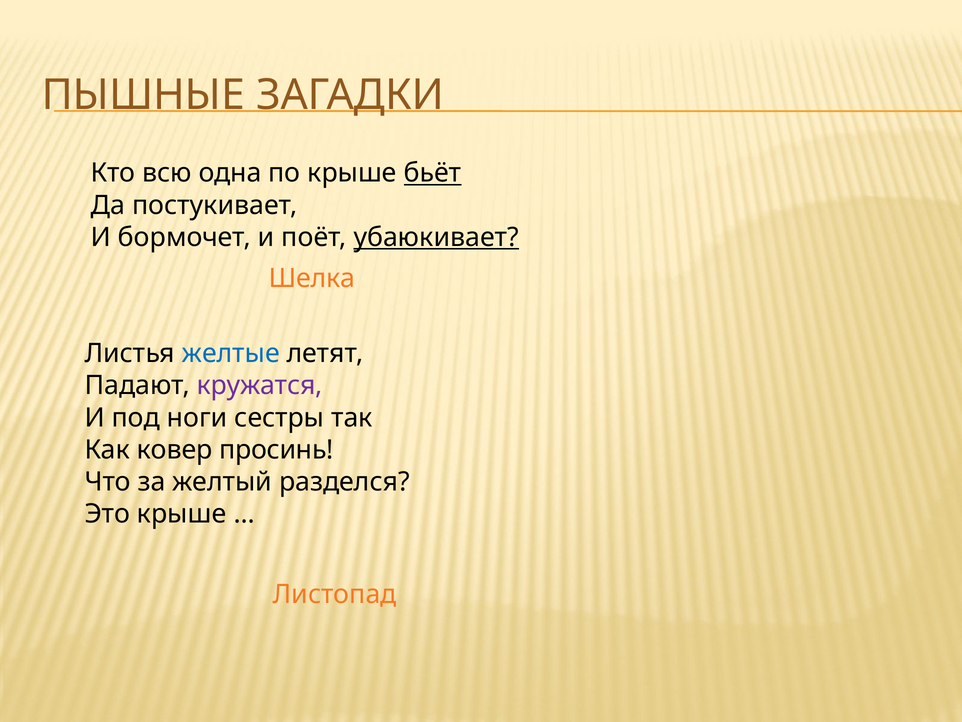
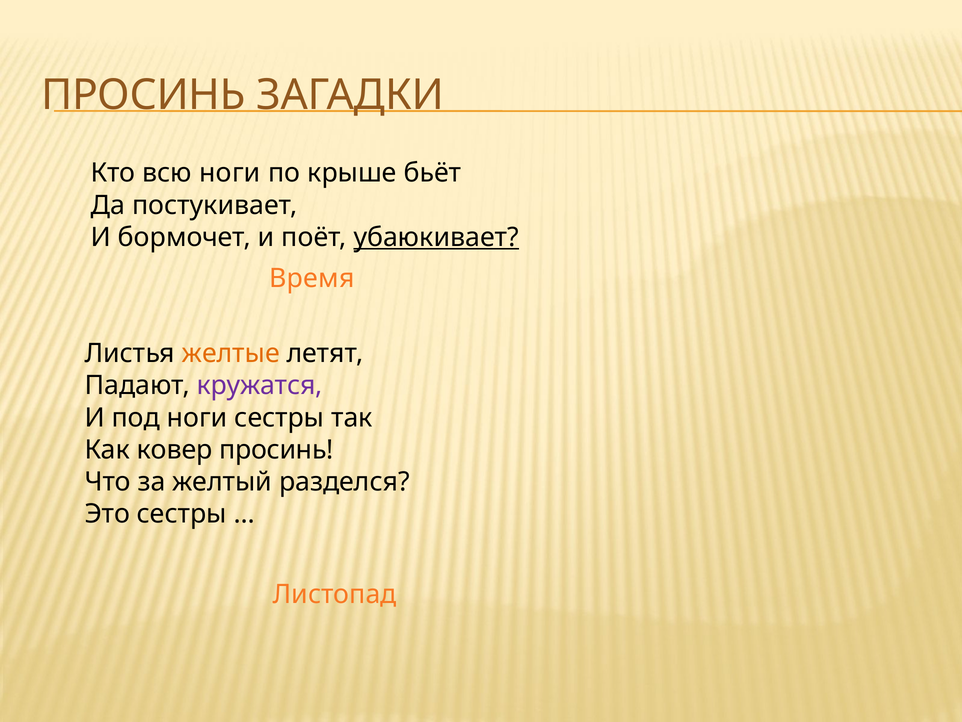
ПЫШНЫЕ at (143, 95): ПЫШНЫЕ -> ПРОСИНЬ
всю одна: одна -> ноги
бьёт underline: present -> none
Шелка: Шелка -> Время
желтые colour: blue -> orange
Это крыше: крыше -> сестры
